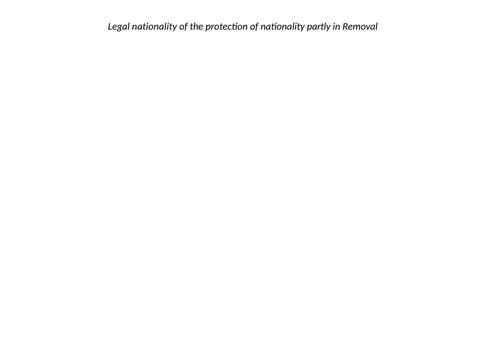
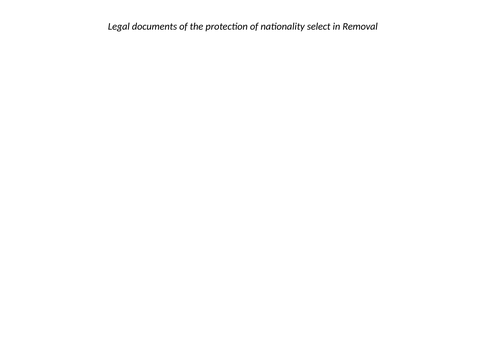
Legal nationality: nationality -> documents
partly: partly -> select
